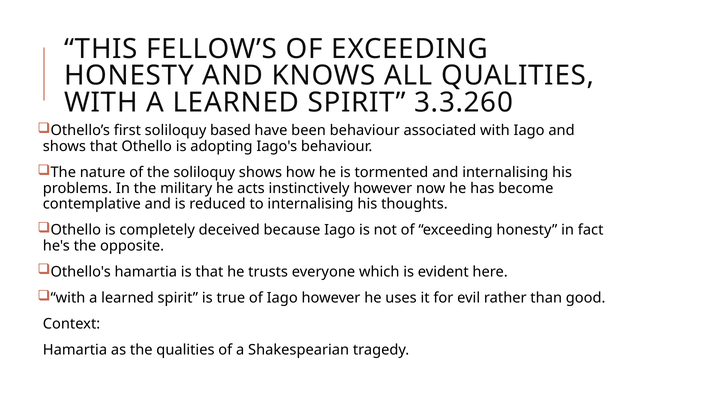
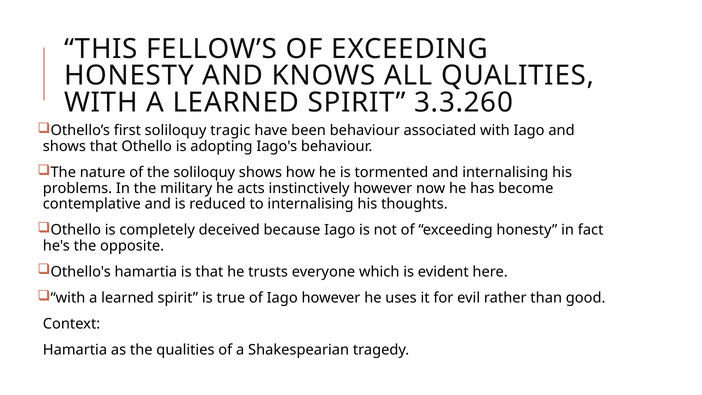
based: based -> tragic
